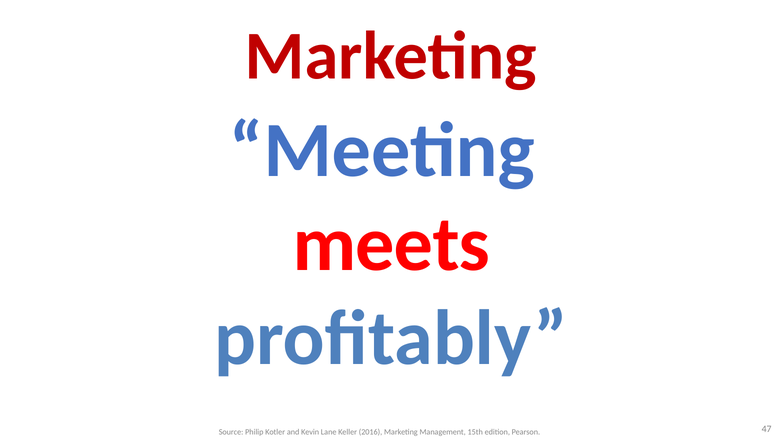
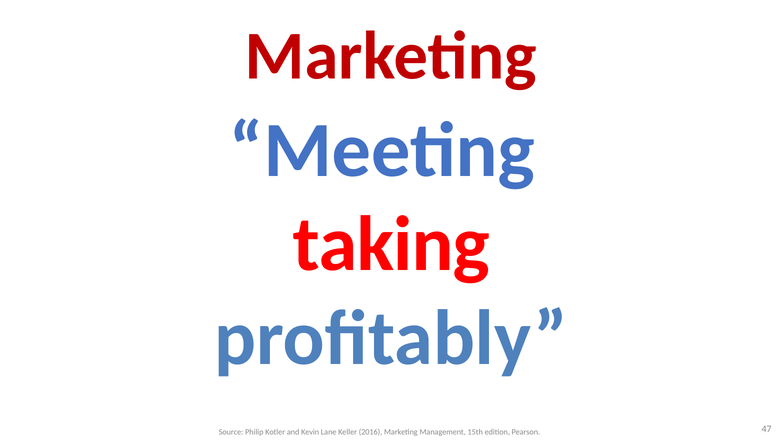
meets: meets -> taking
